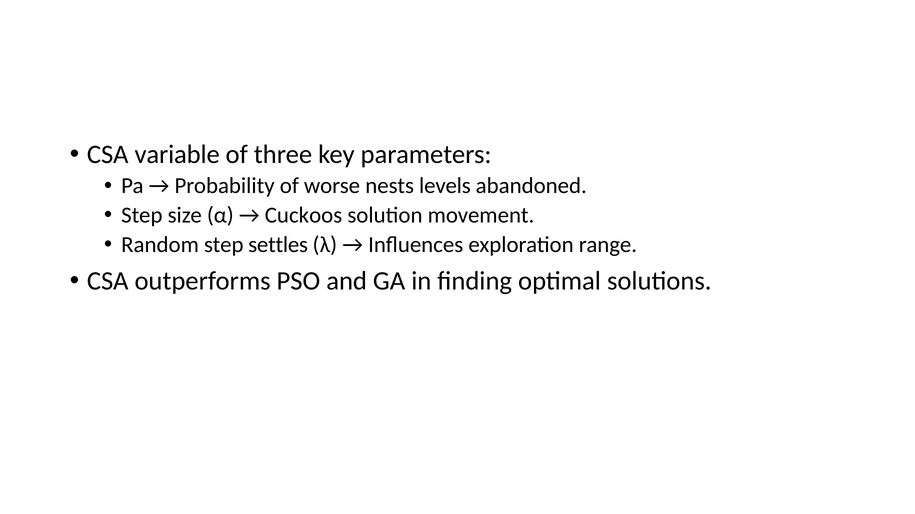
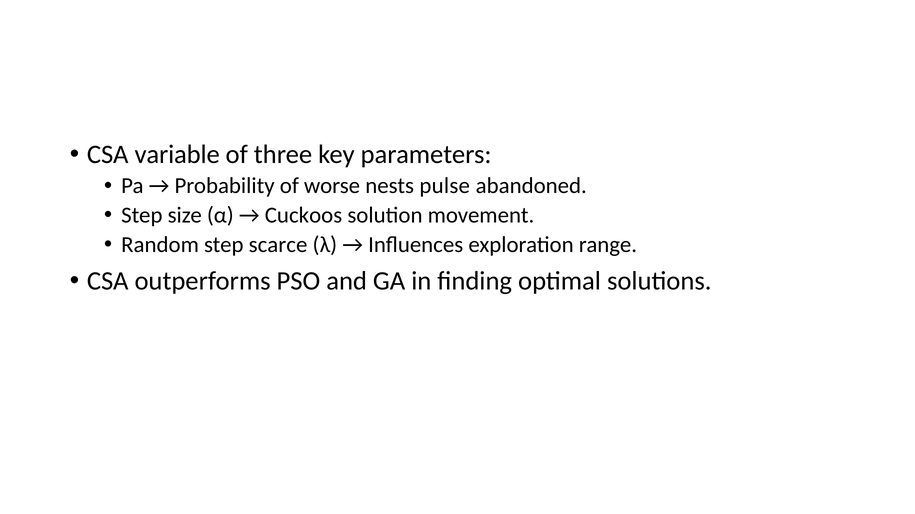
levels: levels -> pulse
settles: settles -> scarce
